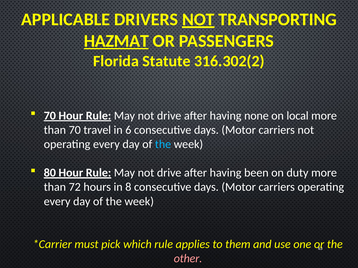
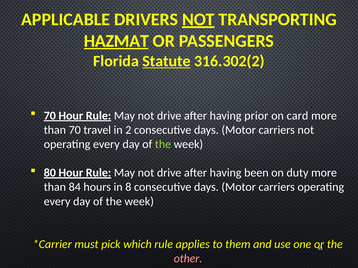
Statute underline: none -> present
none: none -> prior
local: local -> card
6: 6 -> 2
the at (163, 144) colour: light blue -> light green
72: 72 -> 84
